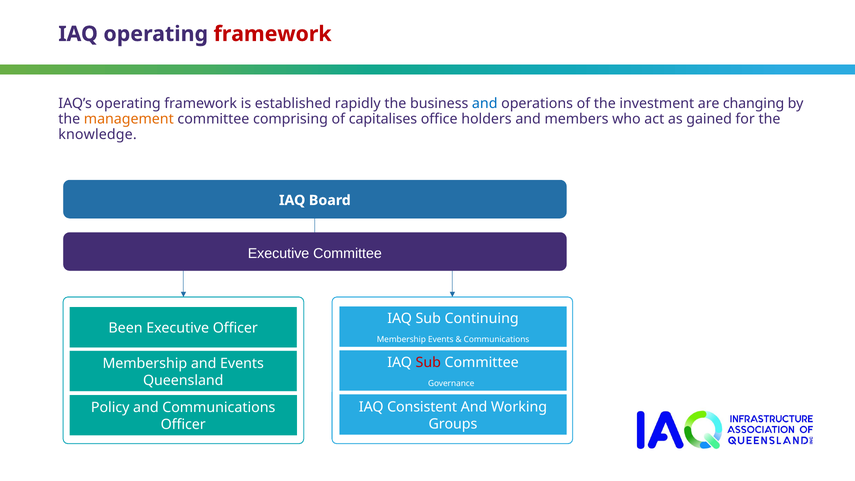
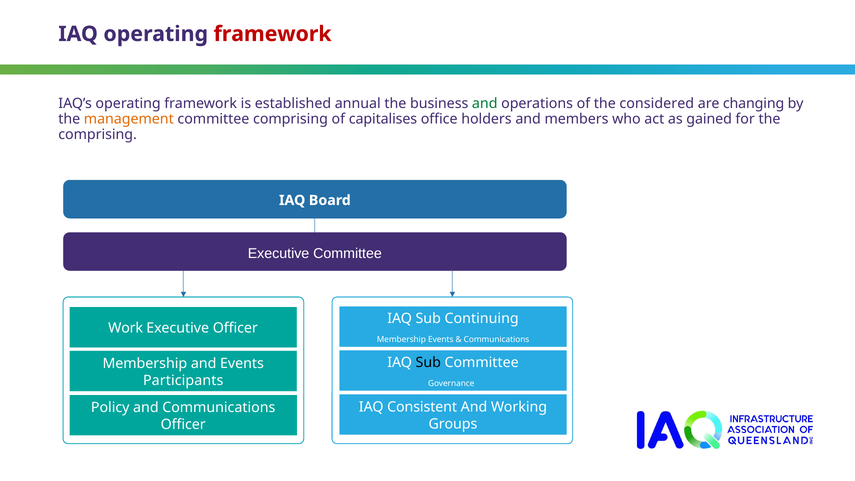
rapidly: rapidly -> annual
and at (485, 104) colour: blue -> green
investment: investment -> considered
knowledge at (98, 134): knowledge -> comprising
Been: Been -> Work
Sub at (428, 362) colour: red -> black
Queensland: Queensland -> Participants
